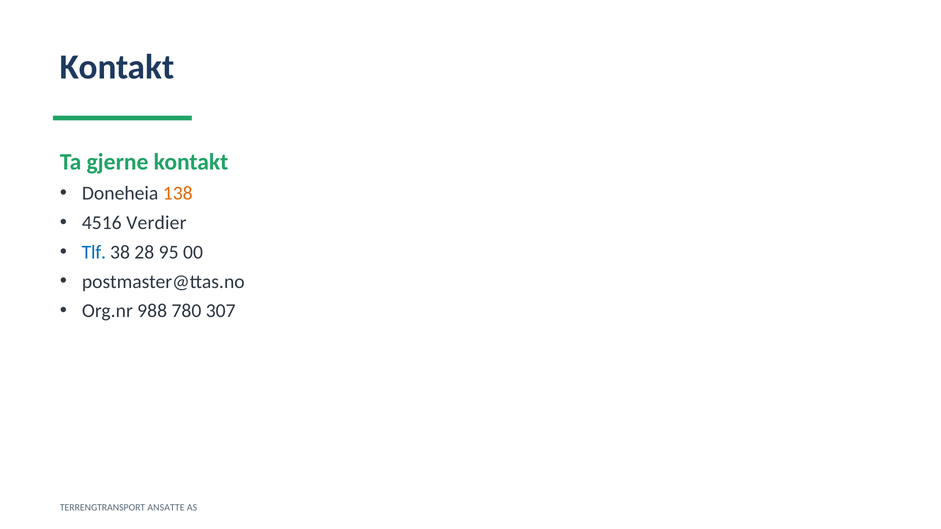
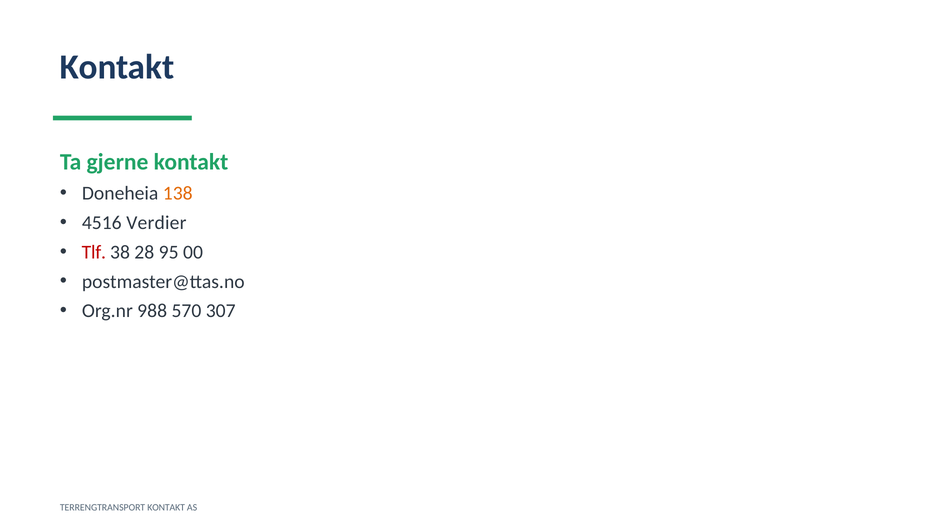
Tlf colour: blue -> red
780: 780 -> 570
TERRENGTRANSPORT ANSATTE: ANSATTE -> KONTAKT
